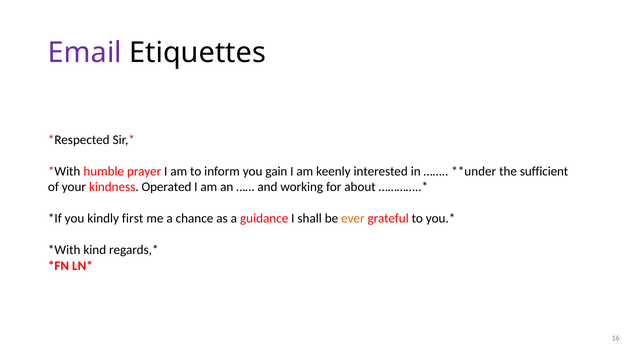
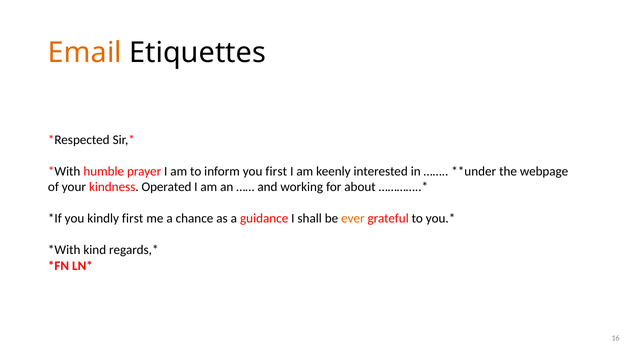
Email colour: purple -> orange
you gain: gain -> first
sufficient: sufficient -> webpage
